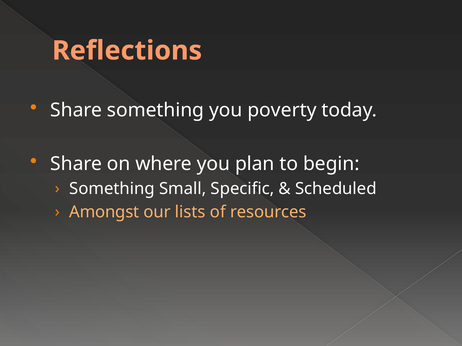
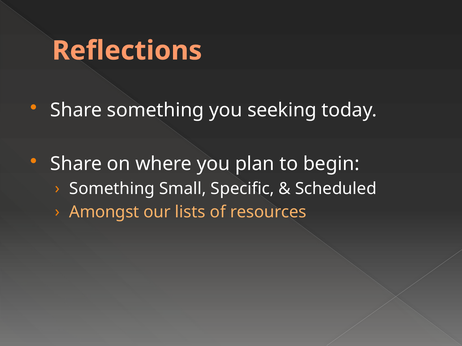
poverty: poverty -> seeking
